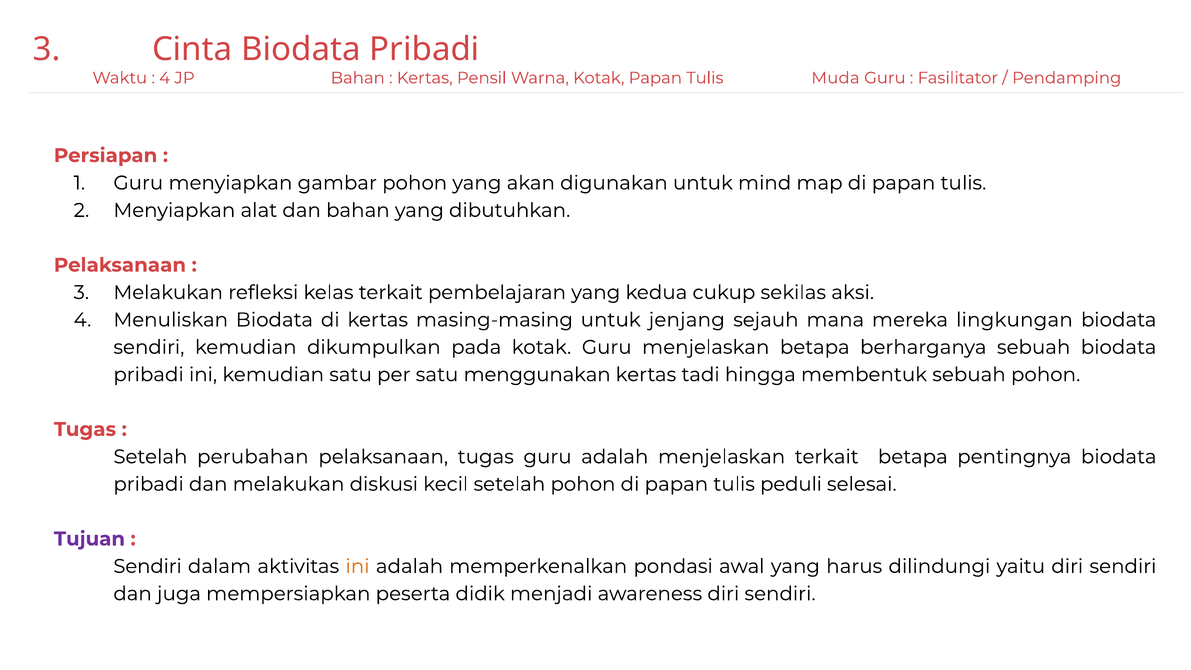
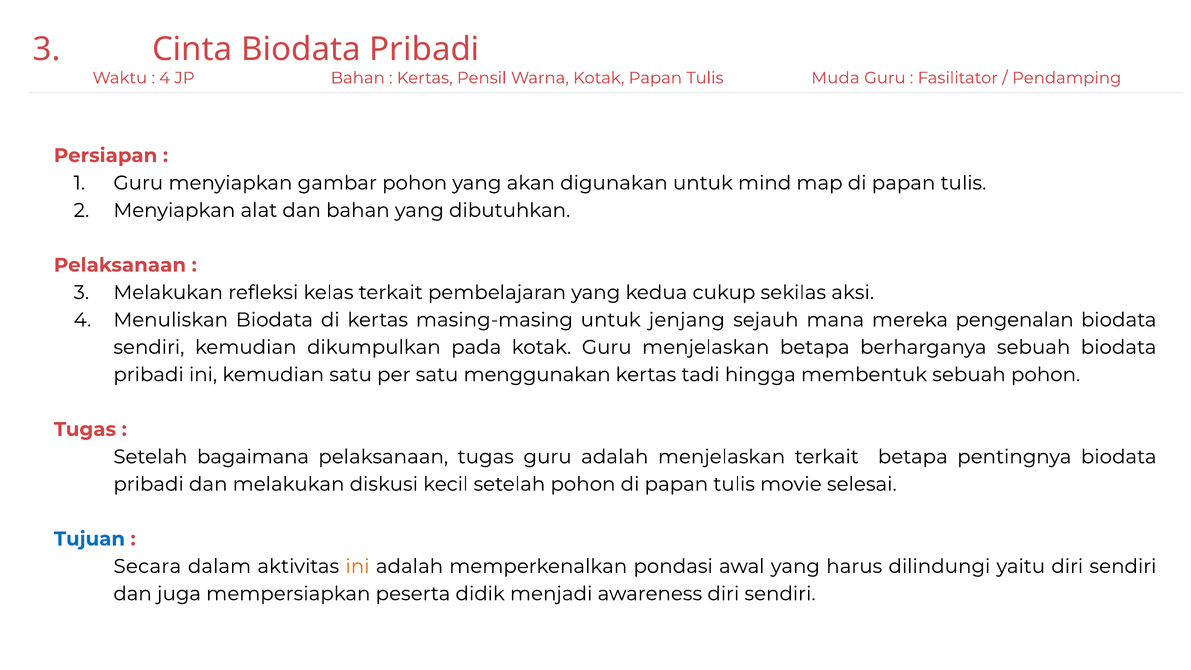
lingkungan: lingkungan -> pengenalan
perubahan: perubahan -> bagaimana
peduli: peduli -> movie
Tujuan colour: purple -> blue
Sendiri at (148, 566): Sendiri -> Secara
